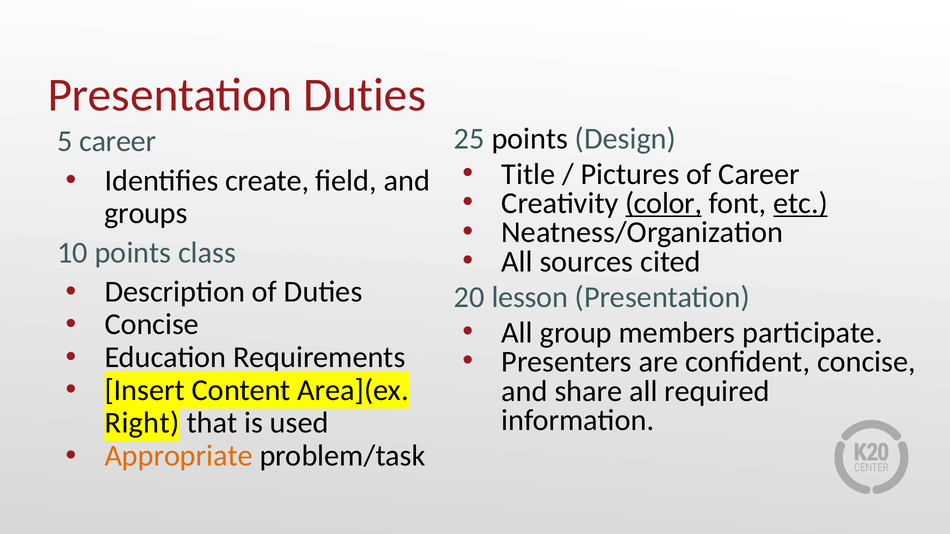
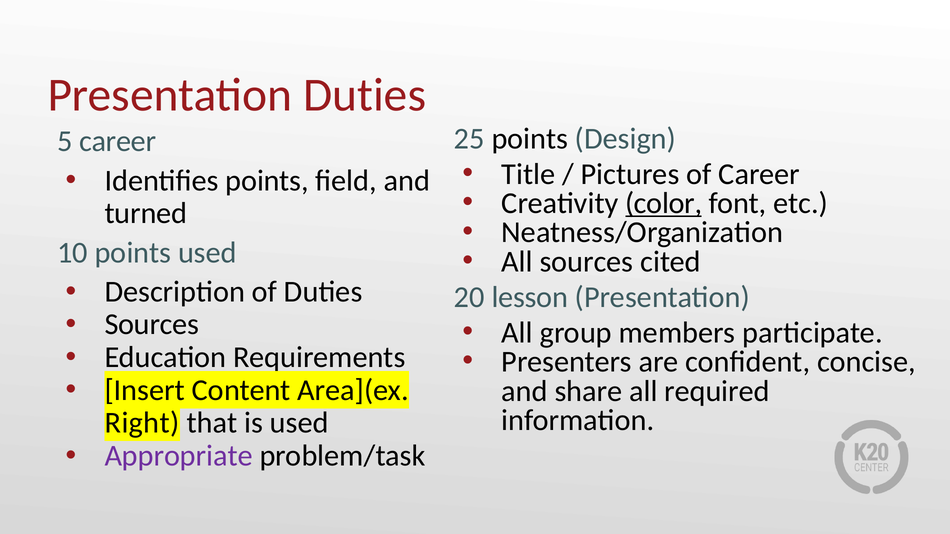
Identifies create: create -> points
etc underline: present -> none
groups: groups -> turned
points class: class -> used
Concise at (152, 325): Concise -> Sources
Appropriate colour: orange -> purple
